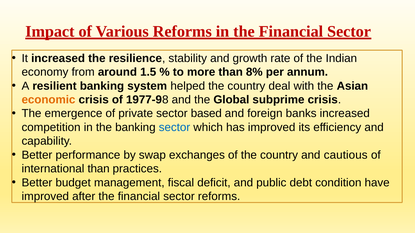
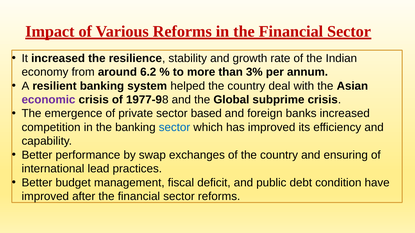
1.5: 1.5 -> 6.2
8%: 8% -> 3%
economic colour: orange -> purple
cautious: cautious -> ensuring
international than: than -> lead
